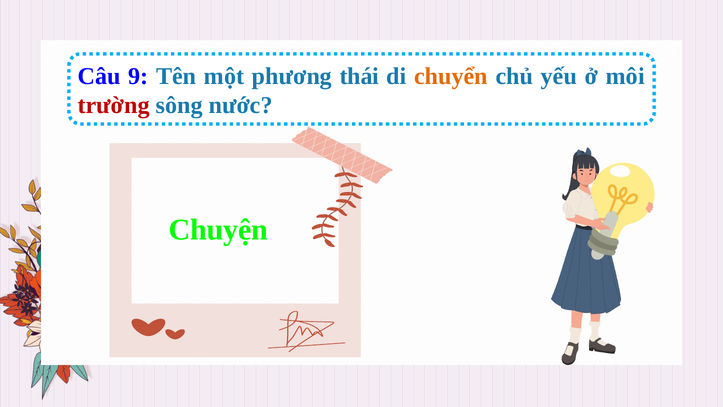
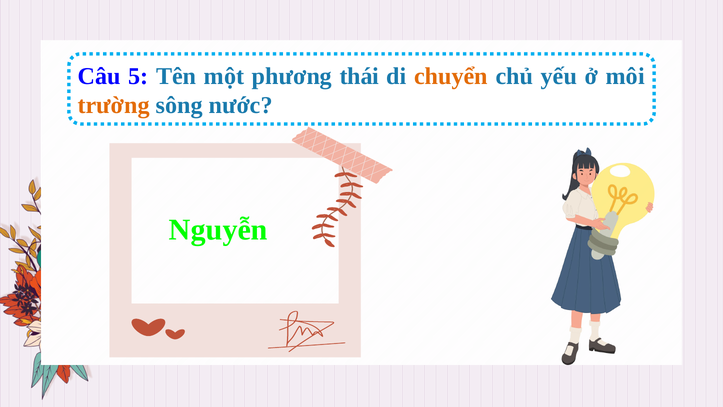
9: 9 -> 5
trường colour: red -> orange
Chuyện: Chuyện -> Nguyễn
